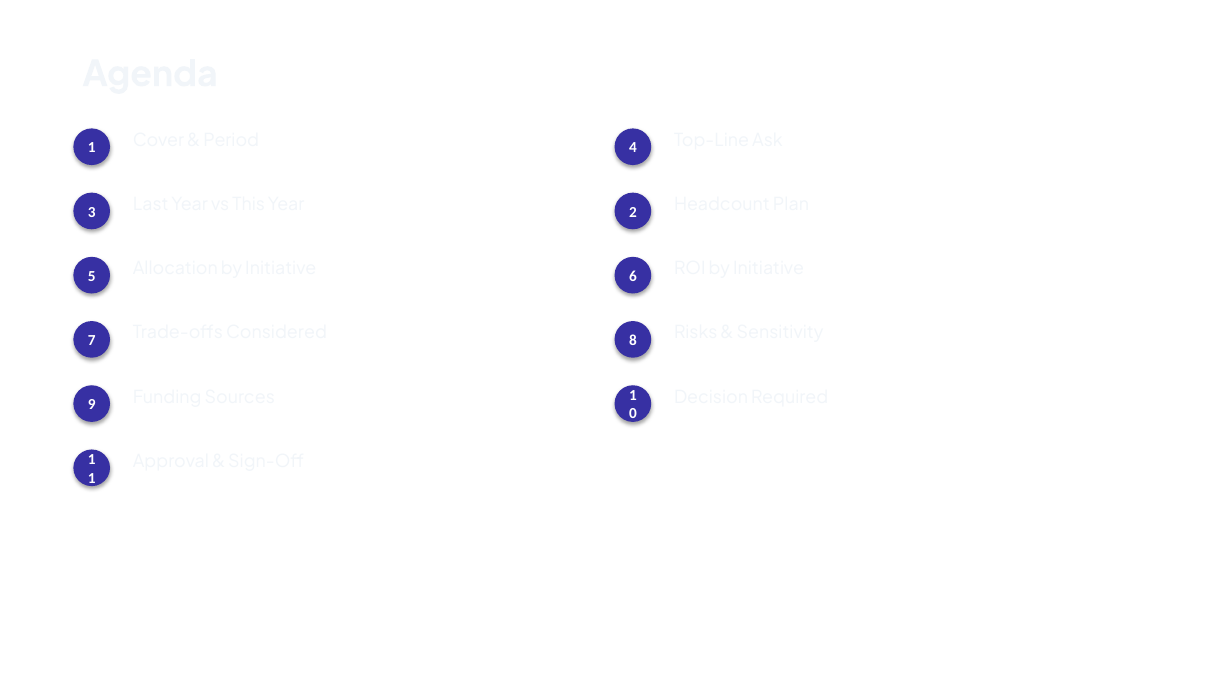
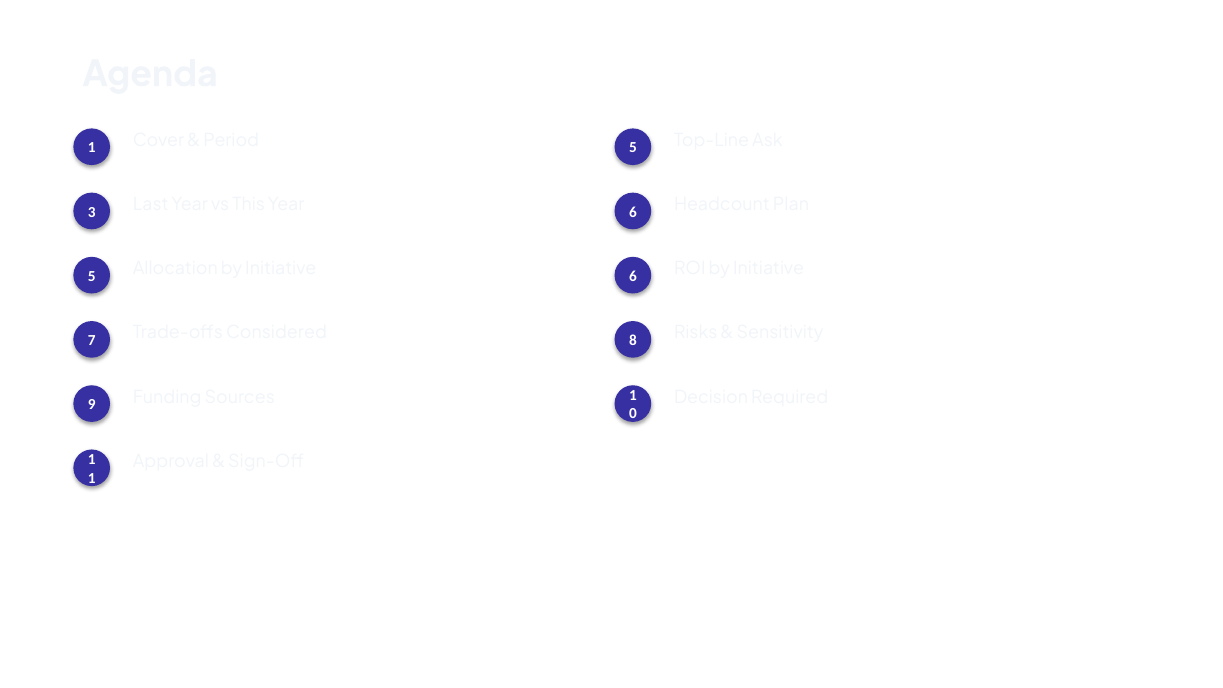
Period 4: 4 -> 5
Year 2: 2 -> 6
